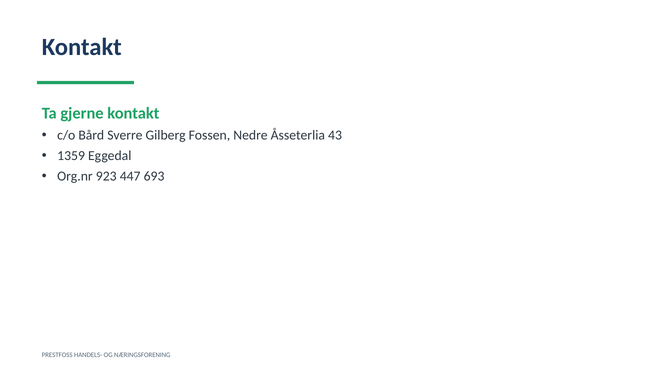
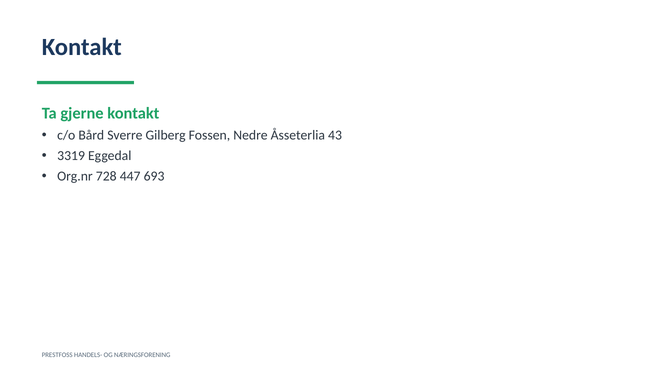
1359: 1359 -> 3319
923: 923 -> 728
